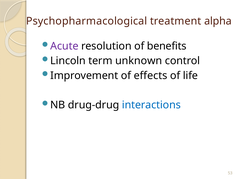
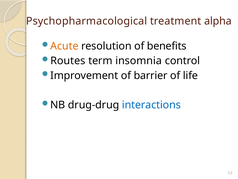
Acute colour: purple -> orange
Lincoln: Lincoln -> Routes
unknown: unknown -> insomnia
effects: effects -> barrier
